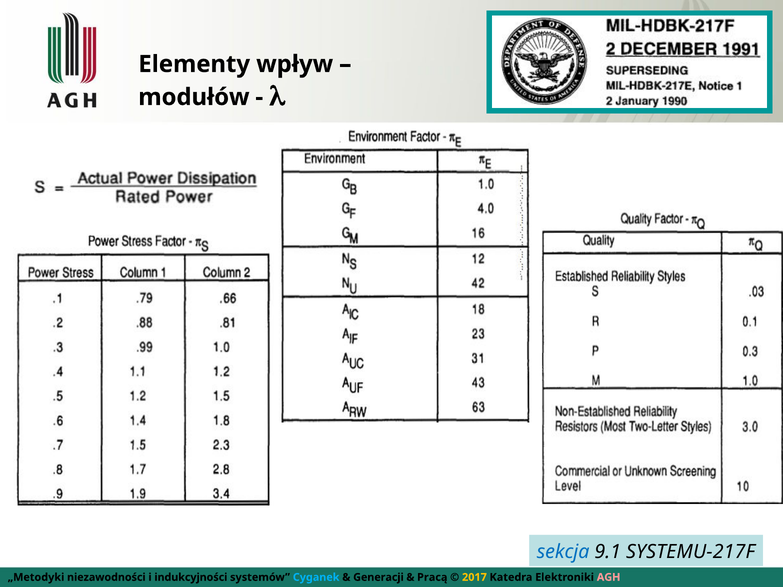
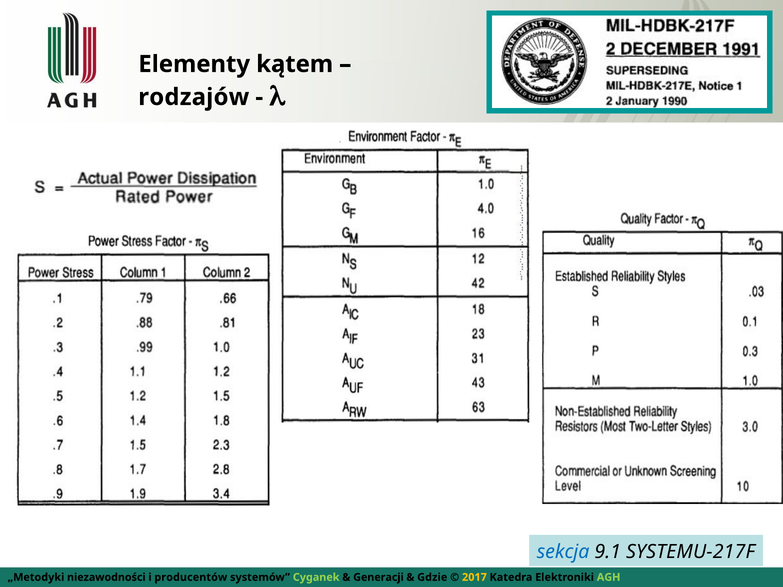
wpływ: wpływ -> kątem
modułów: modułów -> rodzajów
indukcyjności: indukcyjności -> producentów
Cyganek colour: light blue -> light green
Pracą: Pracą -> Gdzie
AGH colour: pink -> light green
